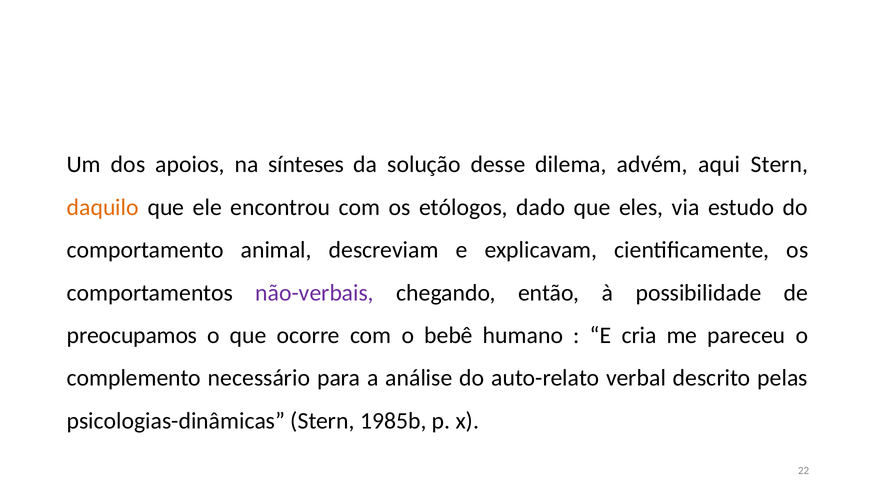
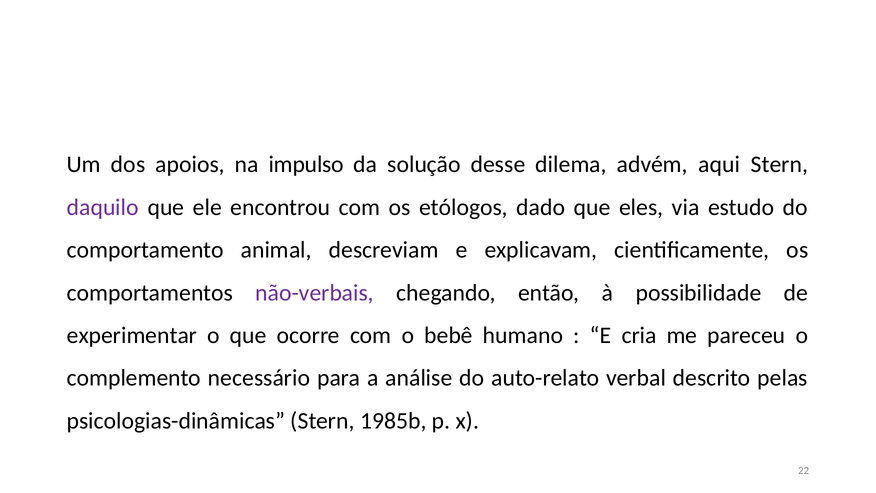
sínteses: sínteses -> impulso
daquilo colour: orange -> purple
preocupamos: preocupamos -> experimentar
